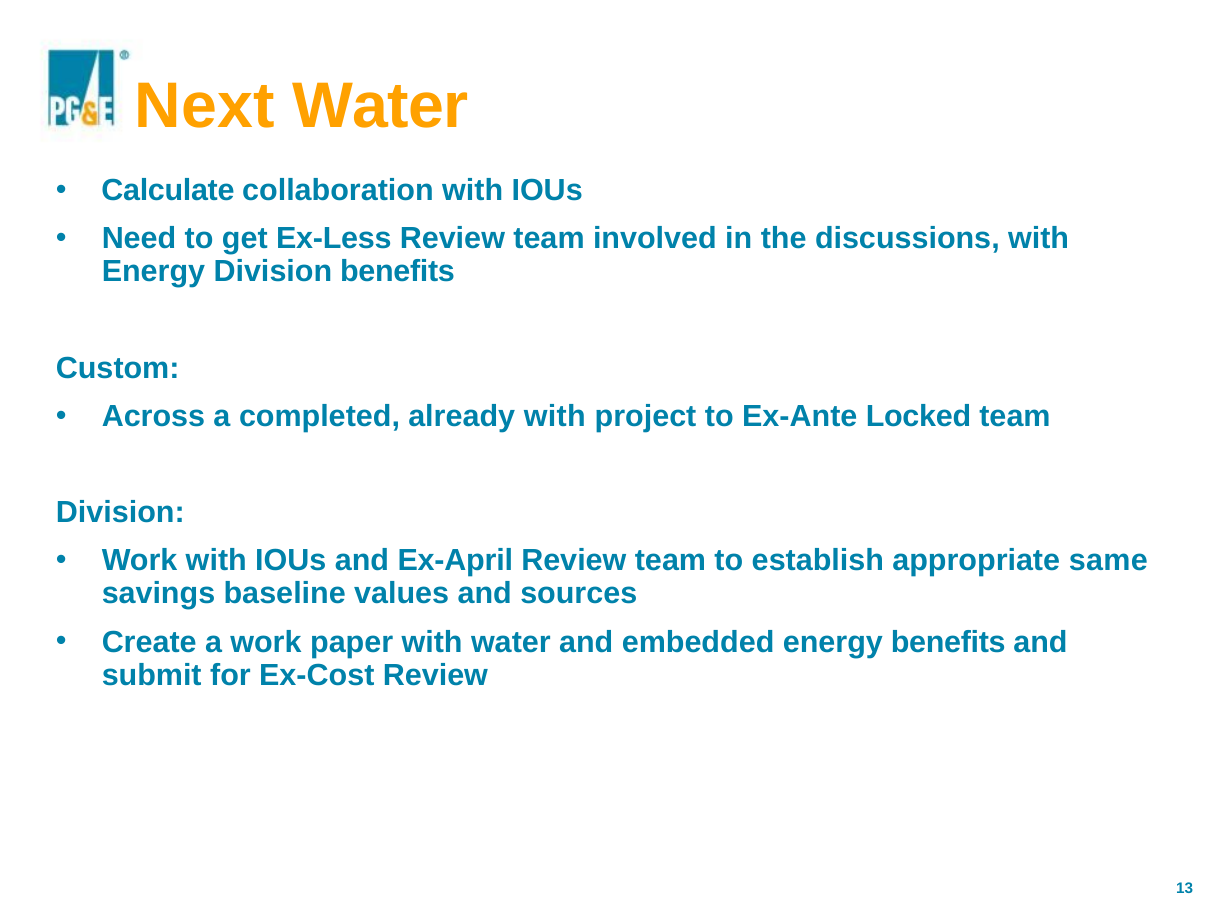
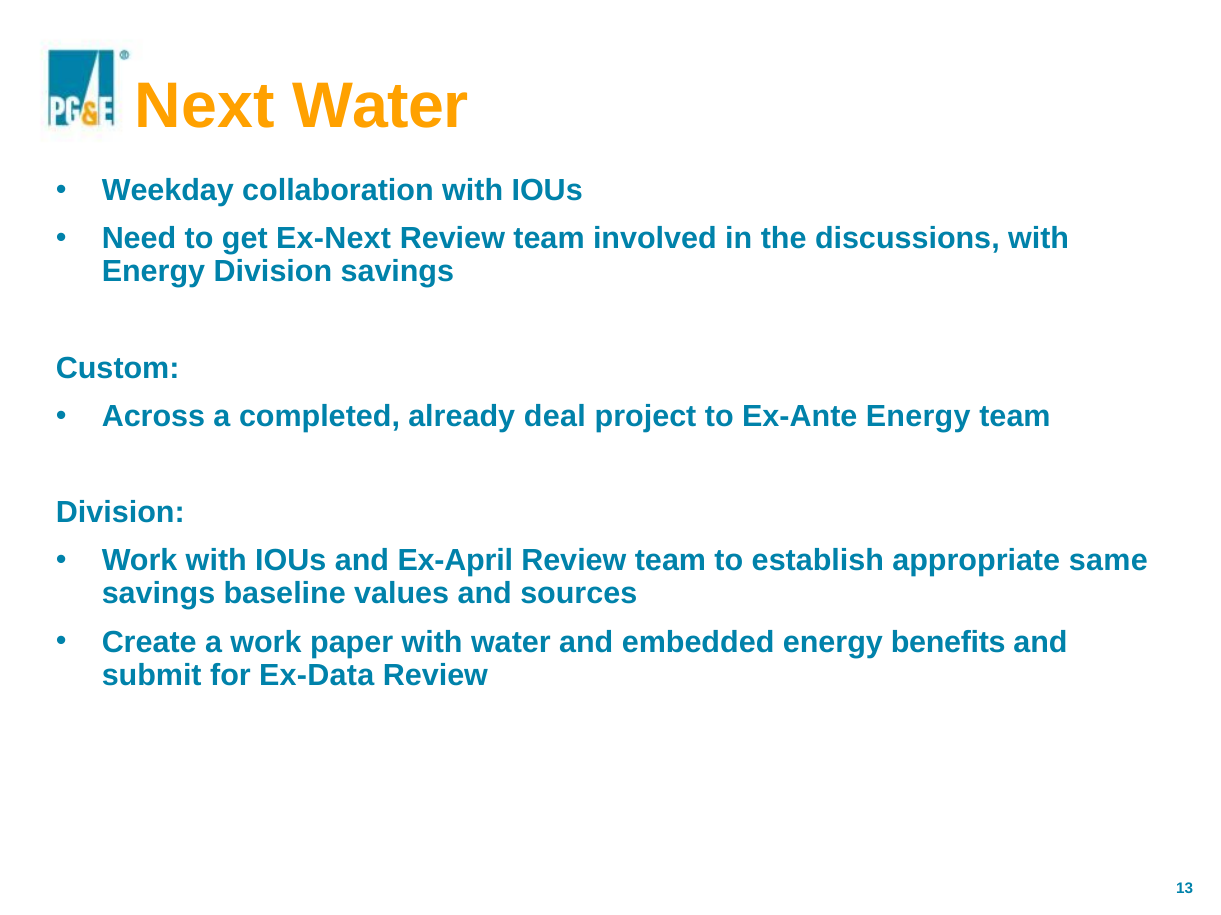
Calculate: Calculate -> Weekday
Ex-Less: Ex-Less -> Ex-Next
Division benefits: benefits -> savings
already with: with -> deal
Ex-Ante Locked: Locked -> Energy
Ex-Cost: Ex-Cost -> Ex-Data
